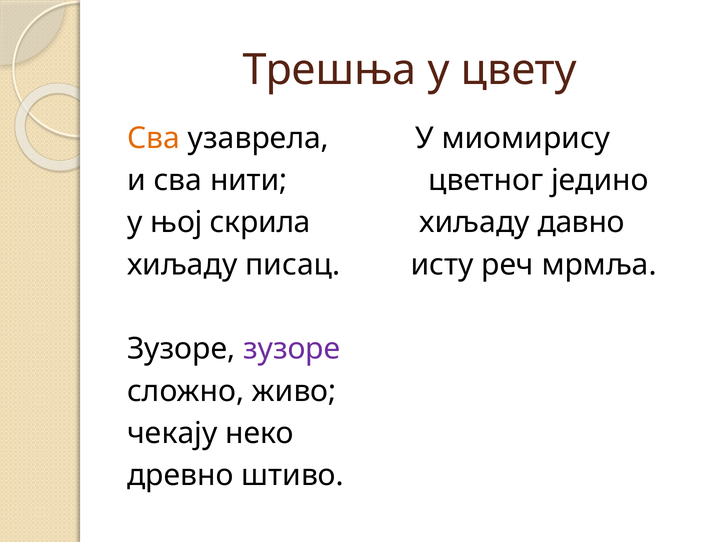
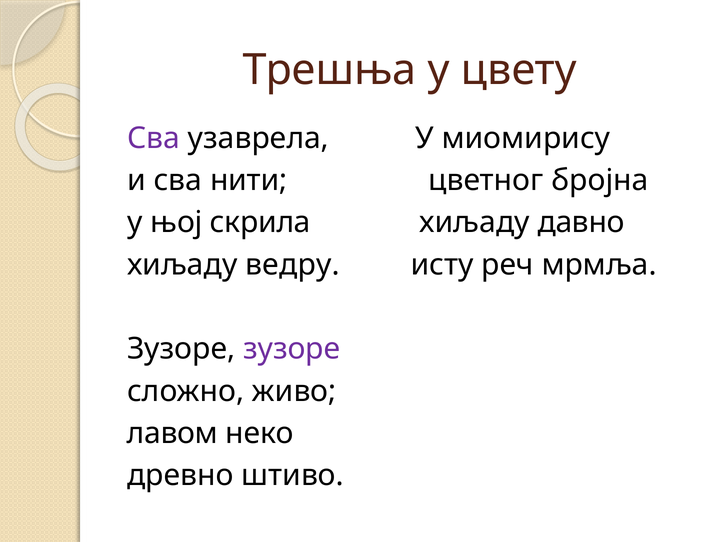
Сва at (154, 138) colour: orange -> purple
једино: једино -> бројна
писац: писац -> ведру
чекају: чекају -> лавом
